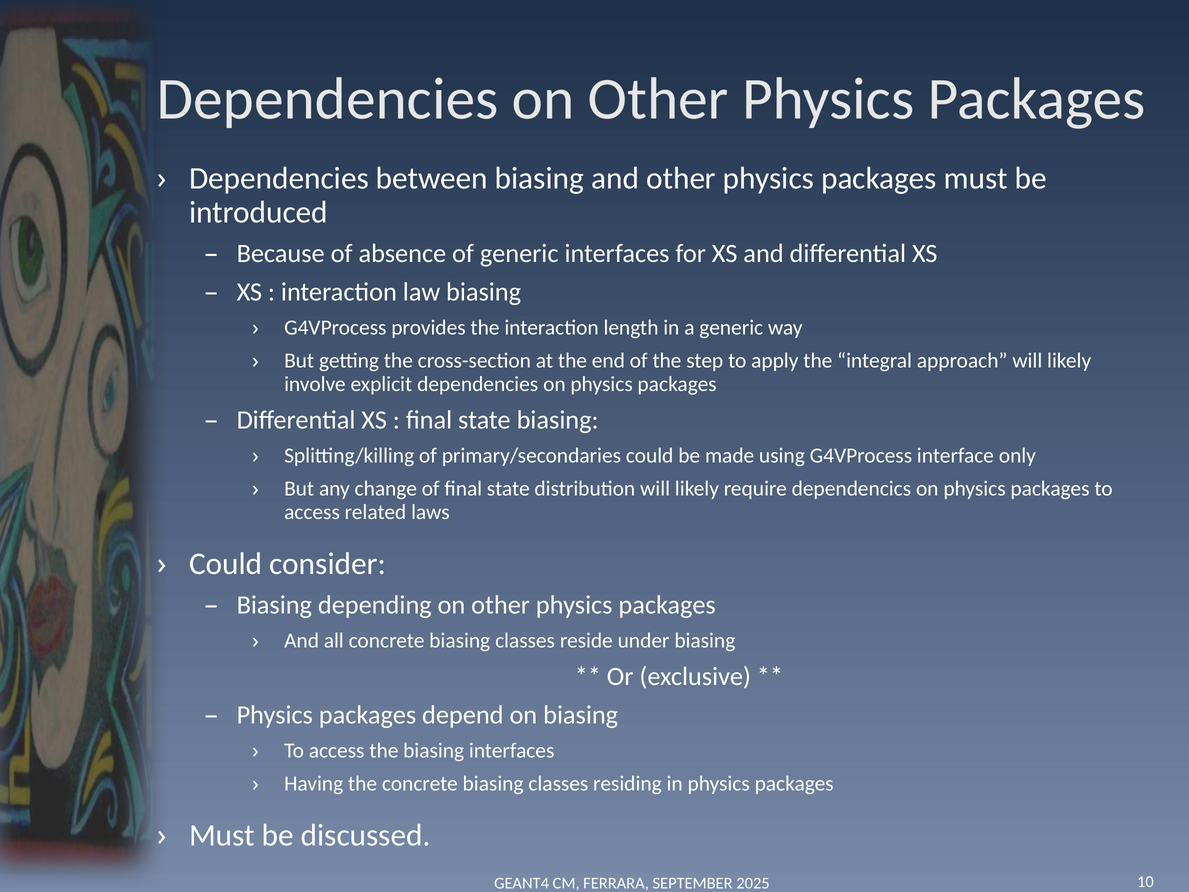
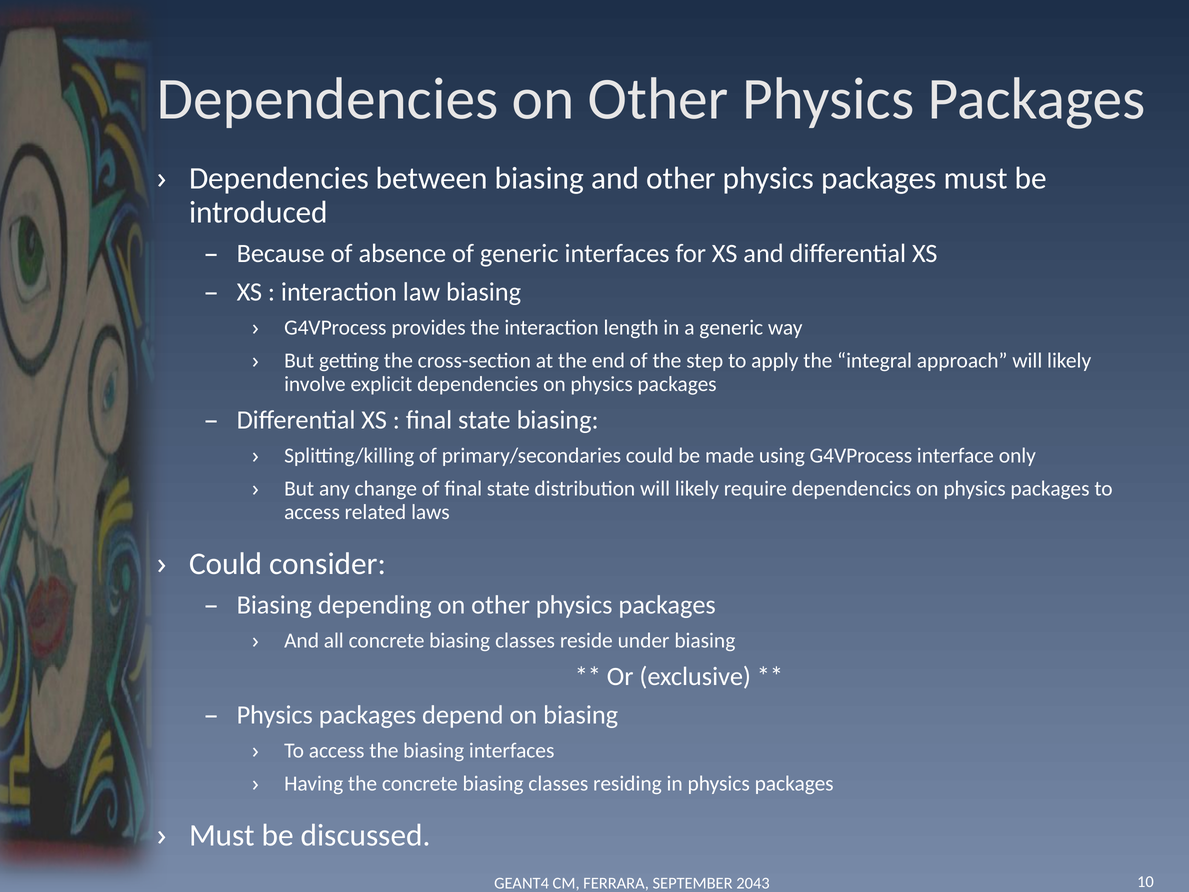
2025: 2025 -> 2043
